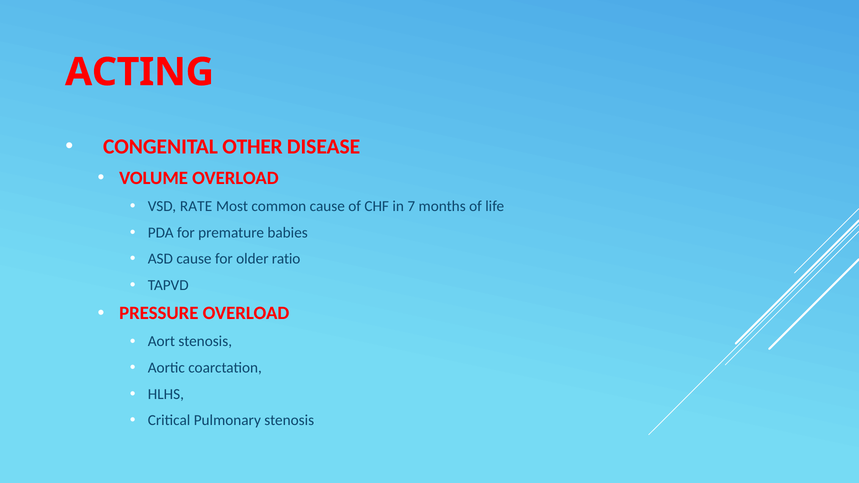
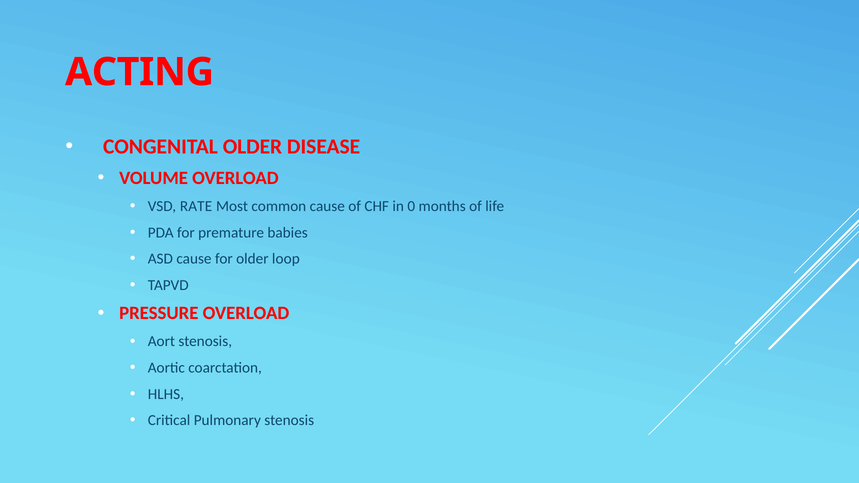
CONGENITAL OTHER: OTHER -> OLDER
7: 7 -> 0
ratio: ratio -> loop
